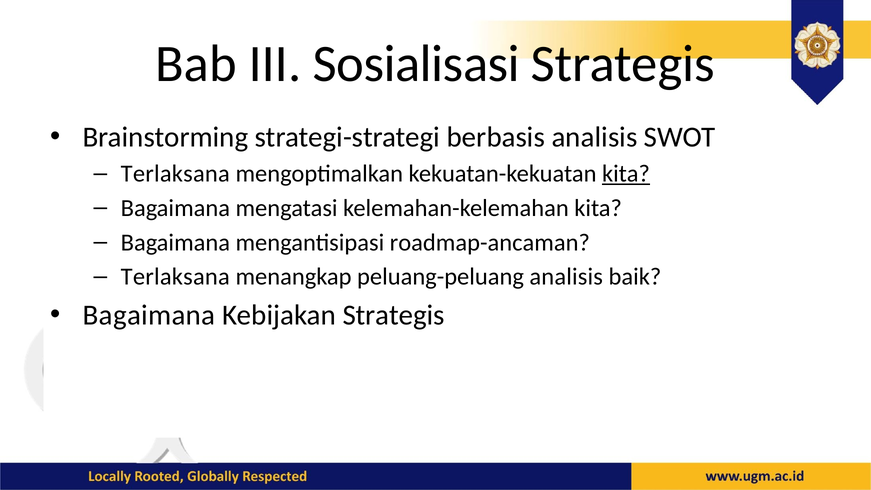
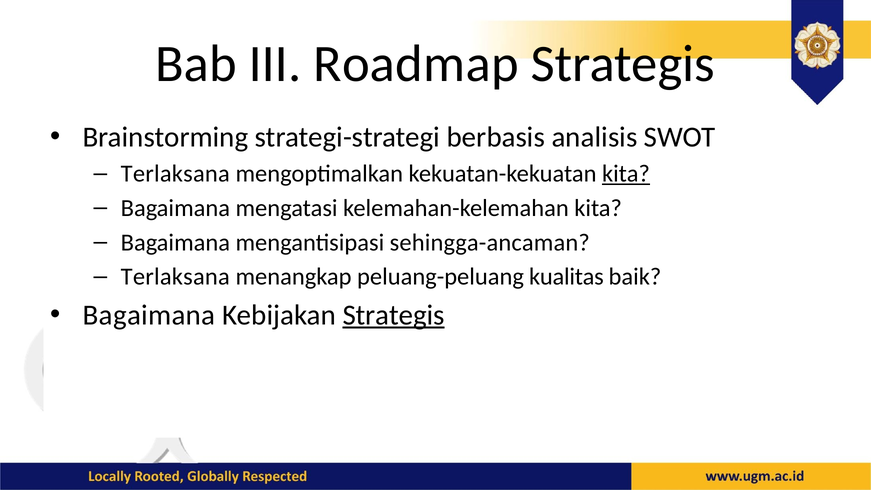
Sosialisasi: Sosialisasi -> Roadmap
roadmap-ancaman: roadmap-ancaman -> sehingga-ancaman
peluang-peluang analisis: analisis -> kualitas
Strategis at (394, 315) underline: none -> present
